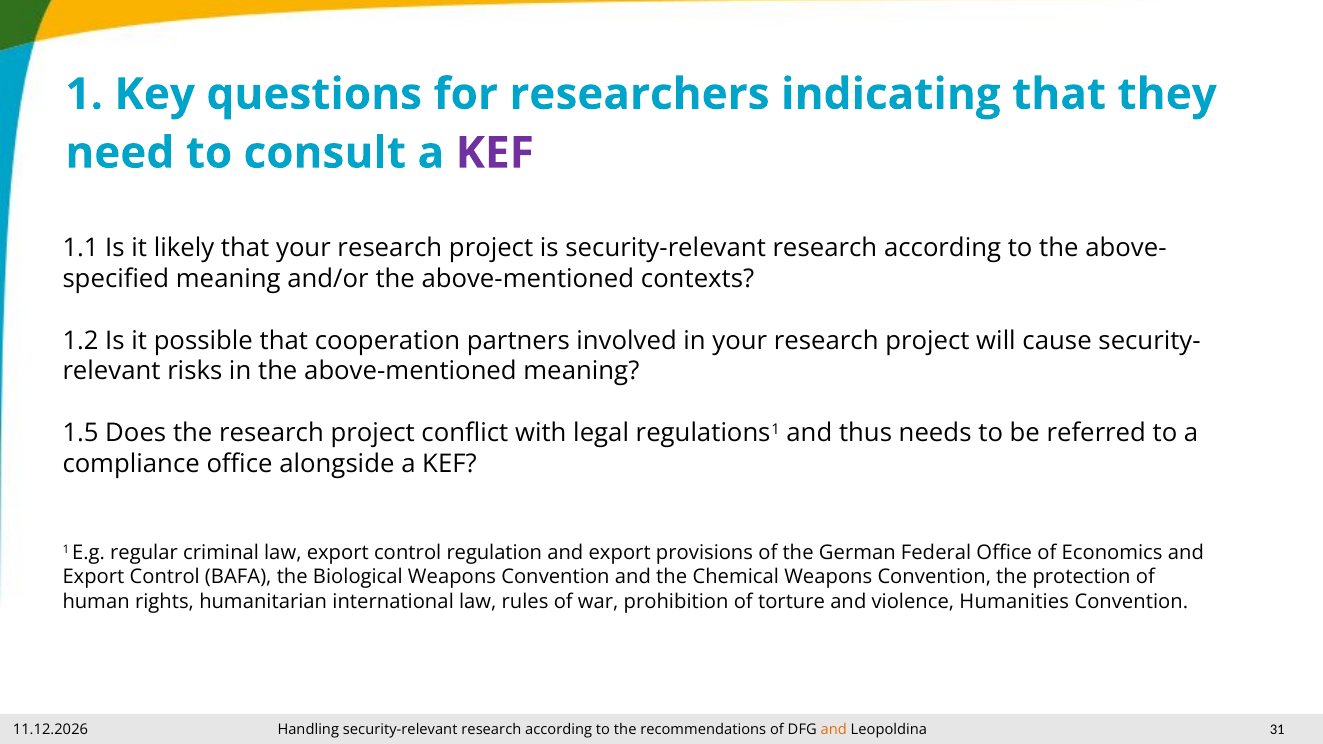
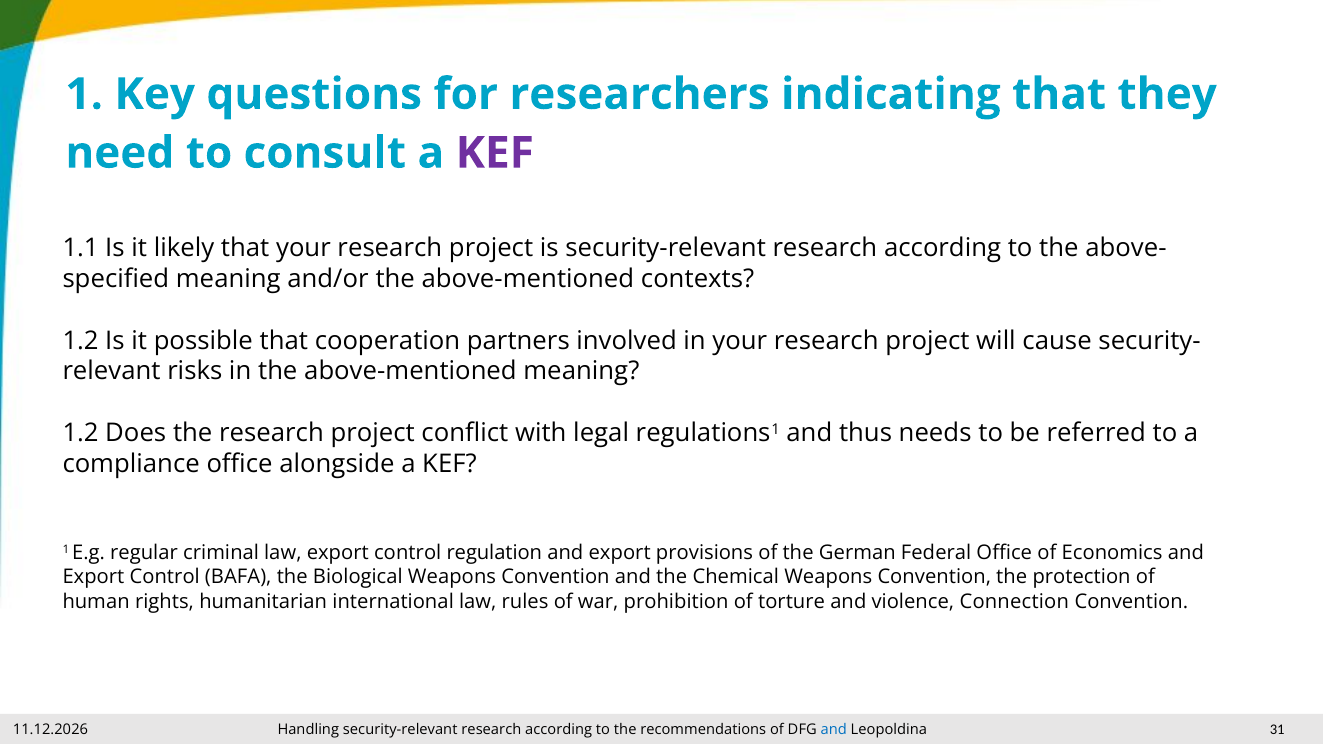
1.5 at (81, 433): 1.5 -> 1.2
Humanities: Humanities -> Connection
and at (834, 730) colour: orange -> blue
